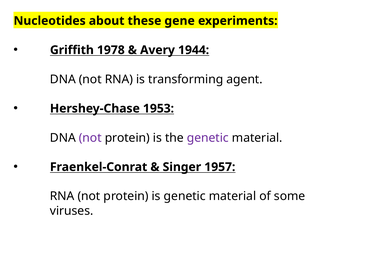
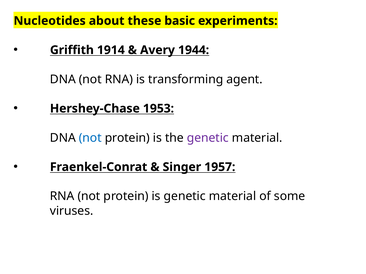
gene: gene -> basic
1978: 1978 -> 1914
not at (90, 138) colour: purple -> blue
